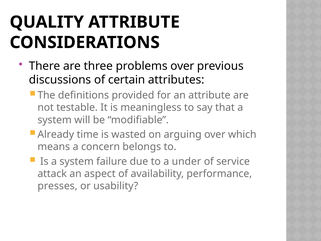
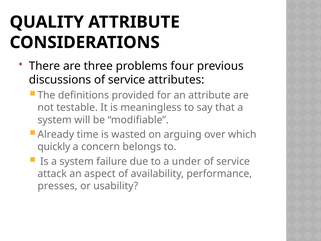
problems over: over -> four
discussions of certain: certain -> service
means: means -> quickly
